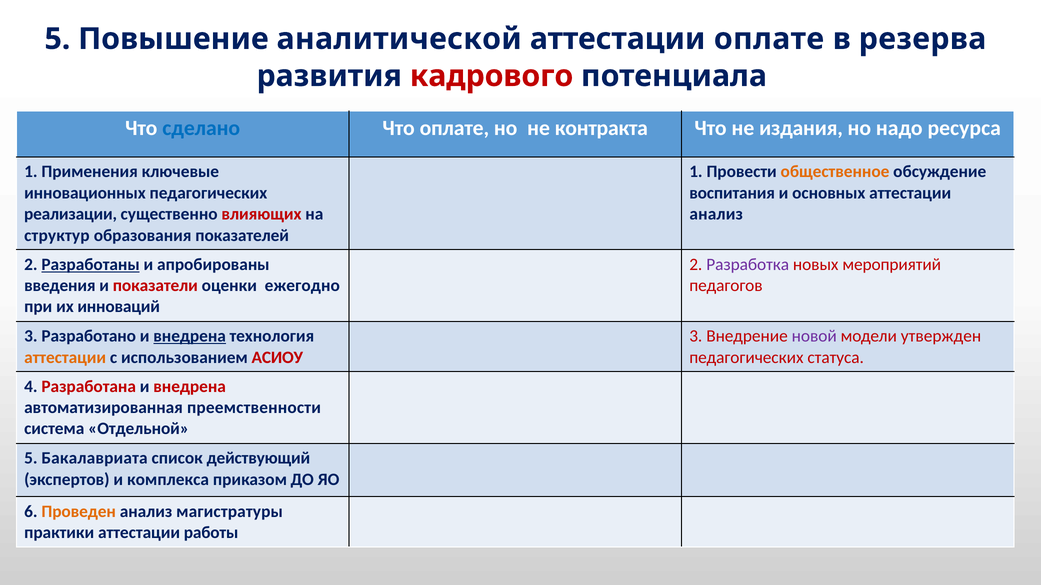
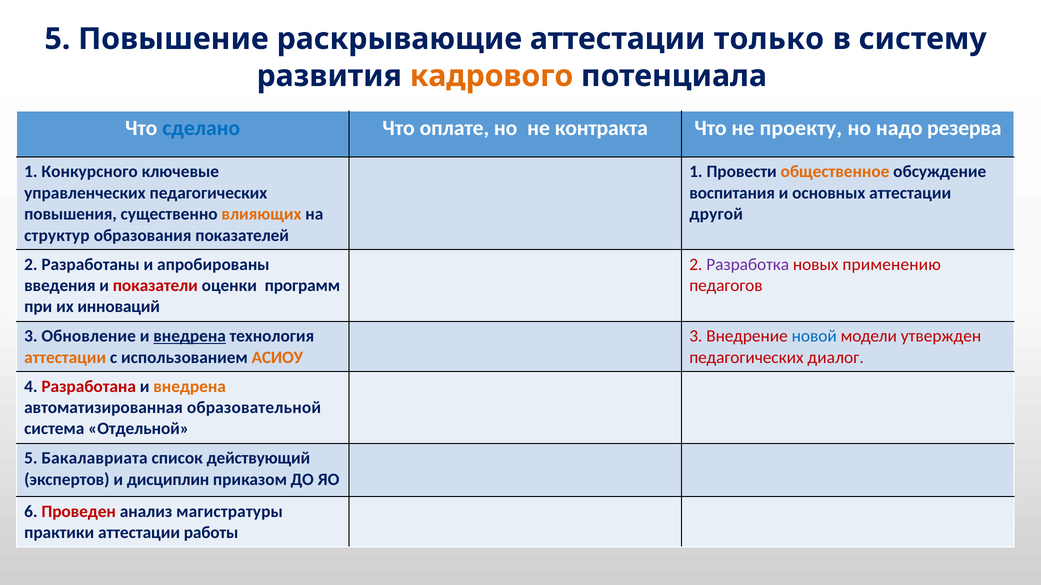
аналитической: аналитической -> раскрывающие
аттестации оплате: оплате -> только
резерва: резерва -> систему
кадрового colour: red -> orange
издания: издания -> проекту
ресурса: ресурса -> резерва
Применения: Применения -> Конкурсного
инновационных: инновационных -> управленческих
реализации: реализации -> повышения
влияющих colour: red -> orange
анализ at (716, 214): анализ -> другой
Разработаны underline: present -> none
мероприятий: мероприятий -> применению
ежегодно: ежегодно -> программ
Разработано: Разработано -> Обновление
новой colour: purple -> blue
АСИОУ colour: red -> orange
статуса: статуса -> диалог
внедрена at (190, 387) colour: red -> orange
преемственности: преемственности -> образовательной
комплекса: комплекса -> дисциплин
Проведен colour: orange -> red
